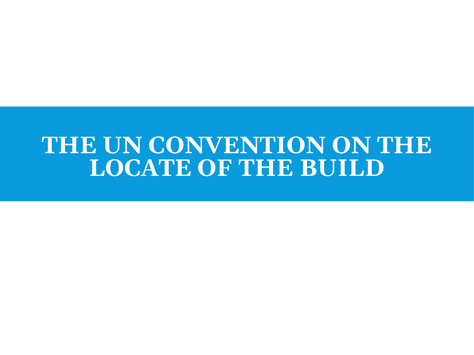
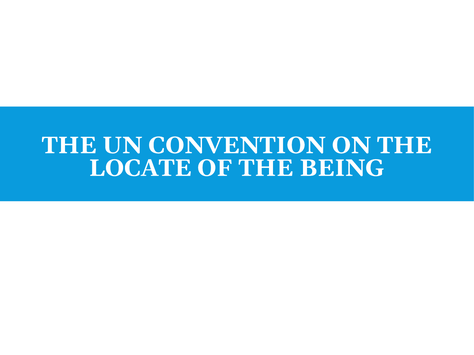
BUILD: BUILD -> BEING
